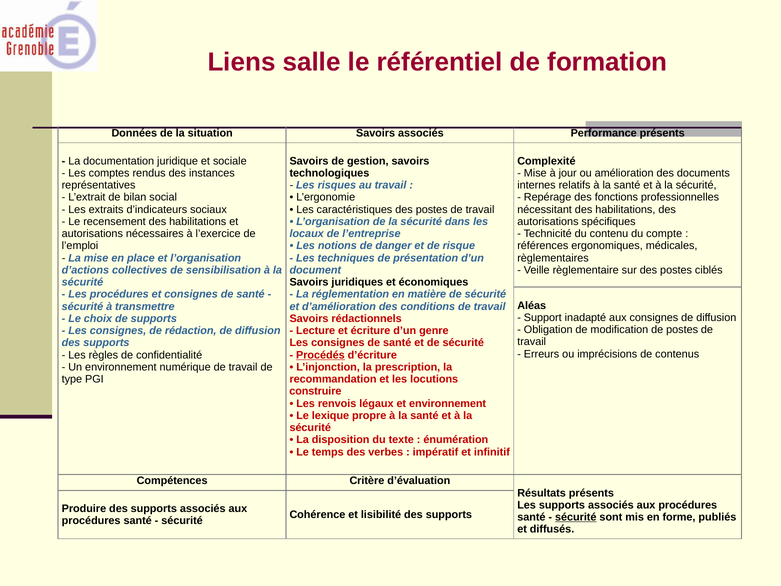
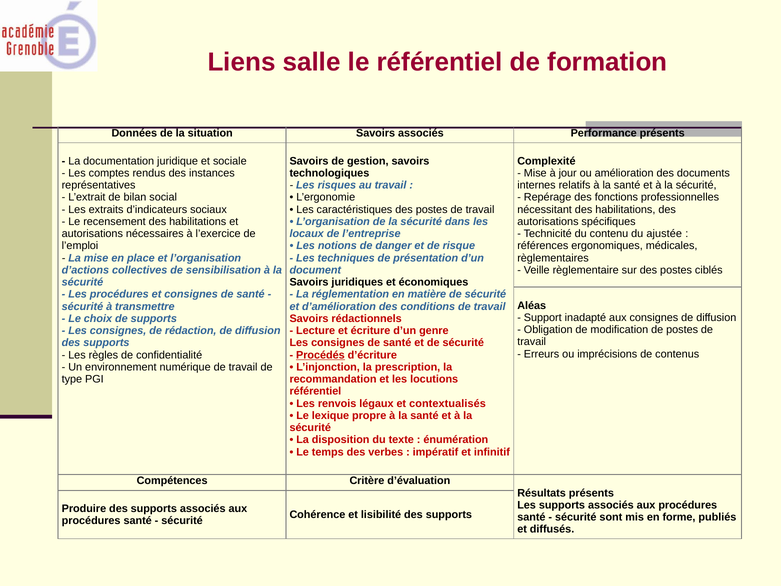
compte: compte -> ajustée
construire at (315, 391): construire -> référentiel
et environnement: environnement -> contextualisés
sécurité at (576, 517) underline: present -> none
